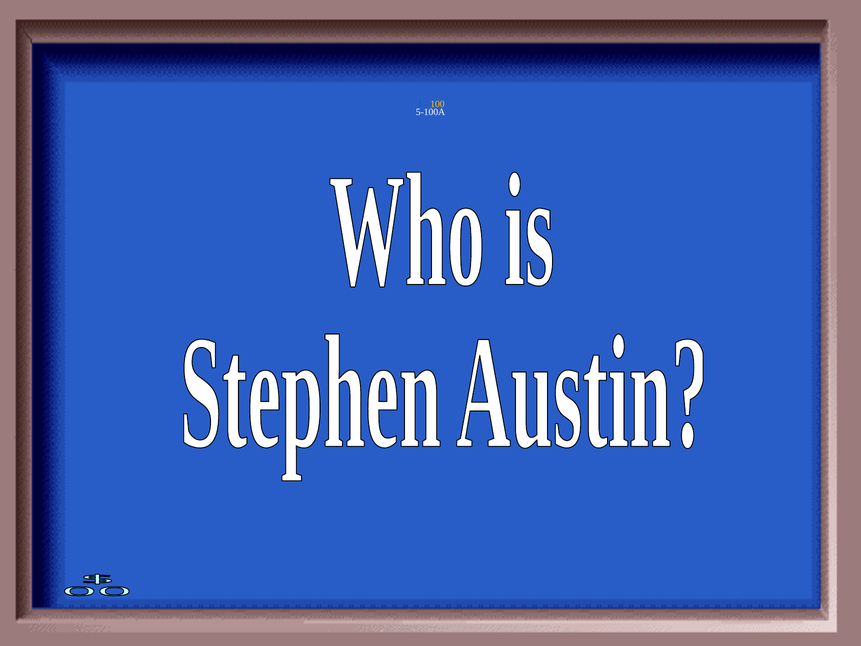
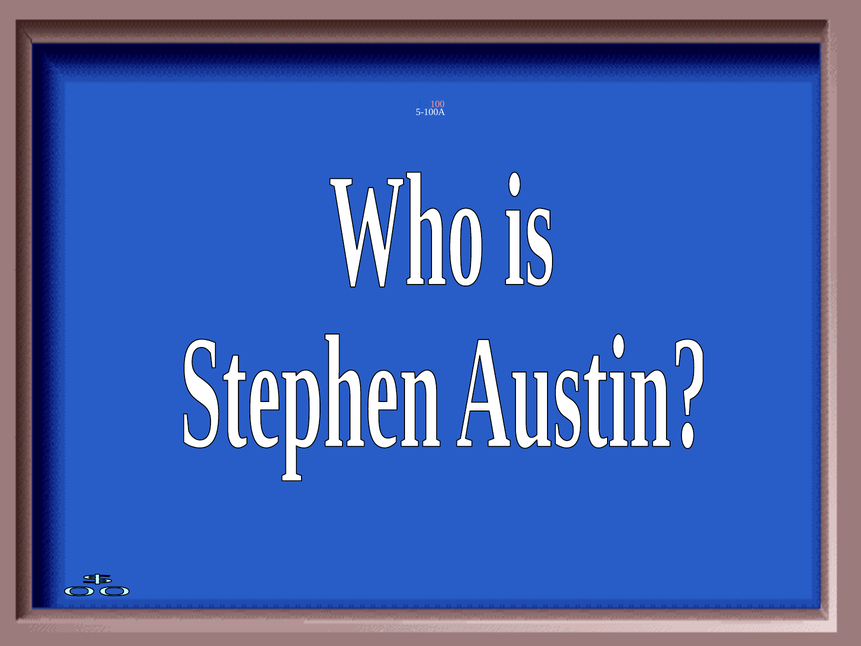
100 colour: yellow -> pink
